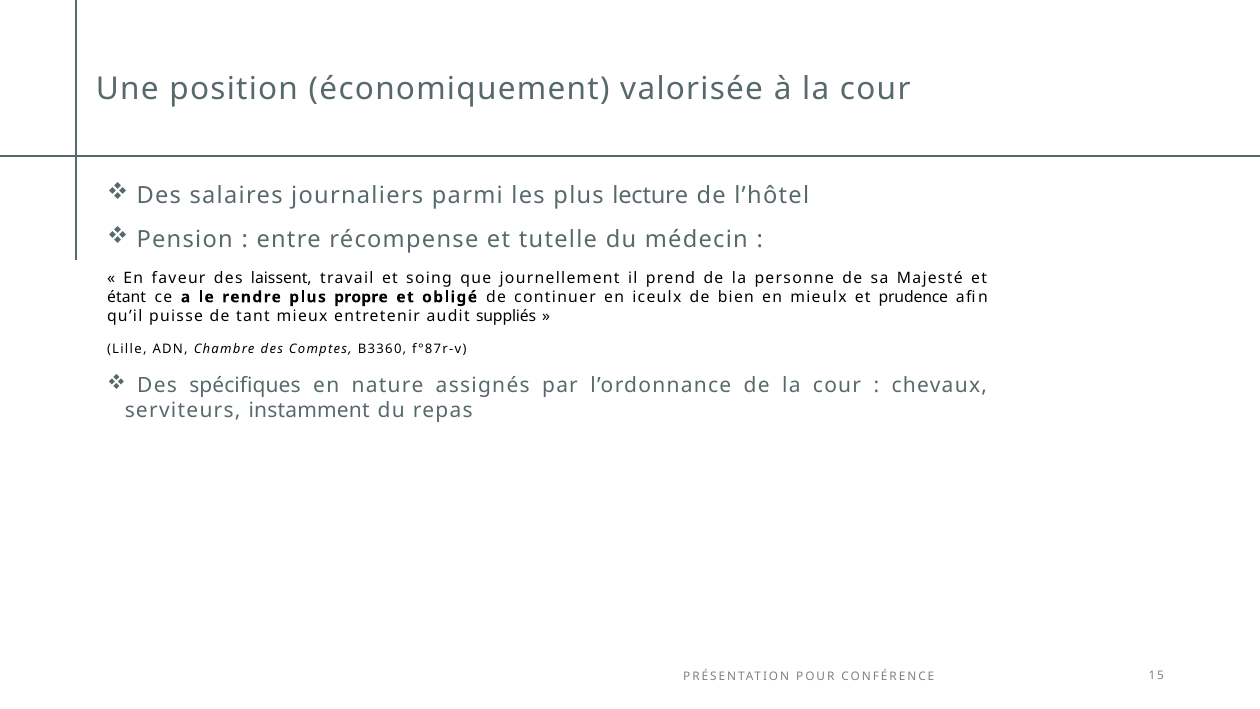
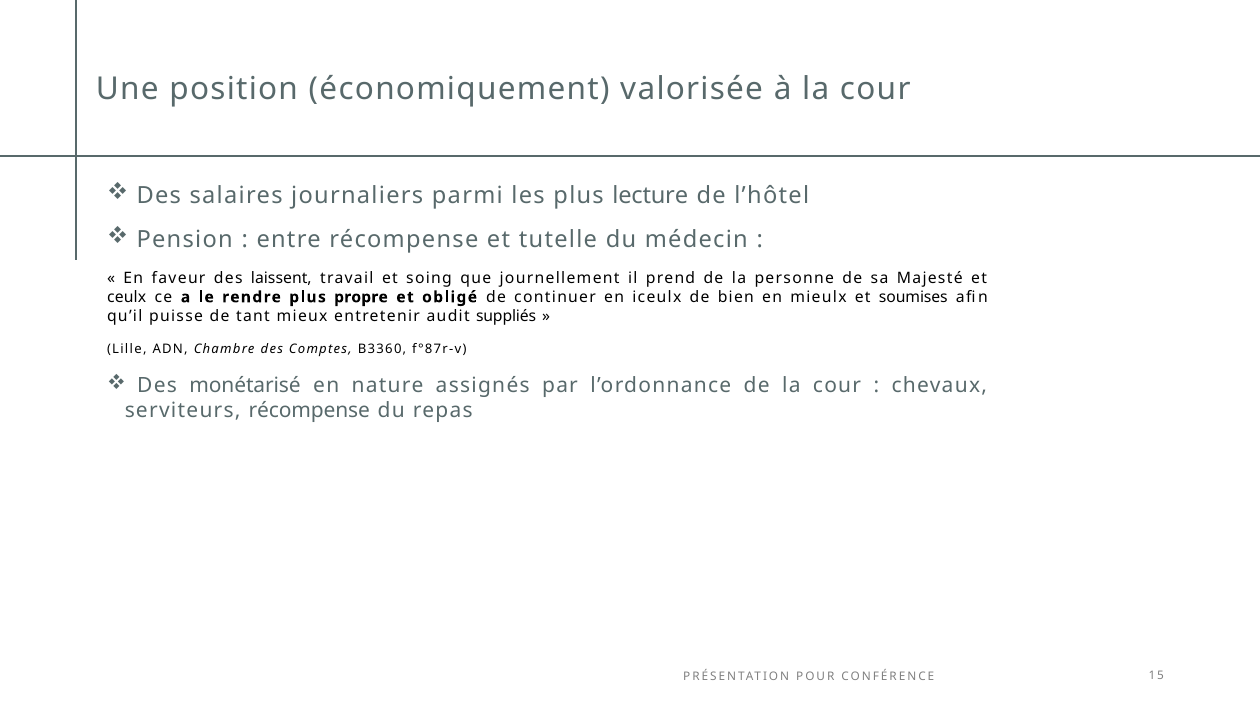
étant: étant -> ceulx
prudence: prudence -> soumises
spécifiques: spécifiques -> monétarisé
serviteurs instamment: instamment -> récompense
